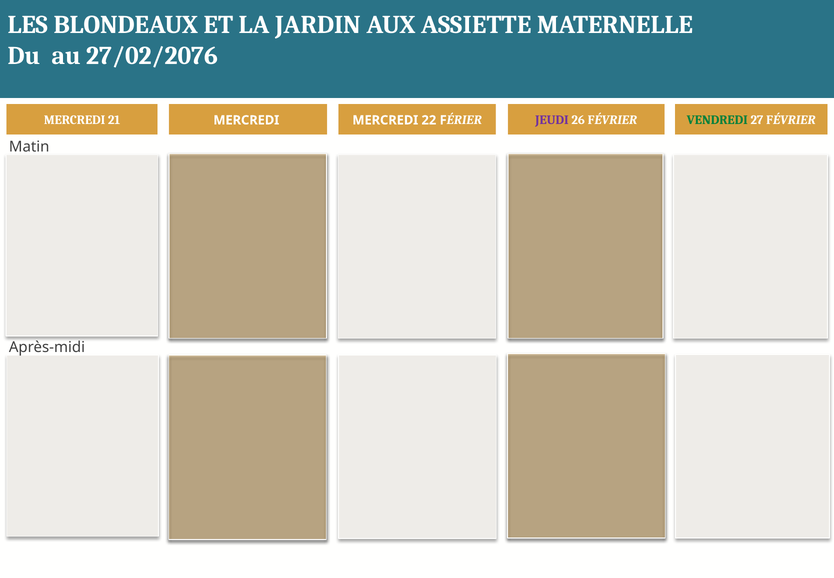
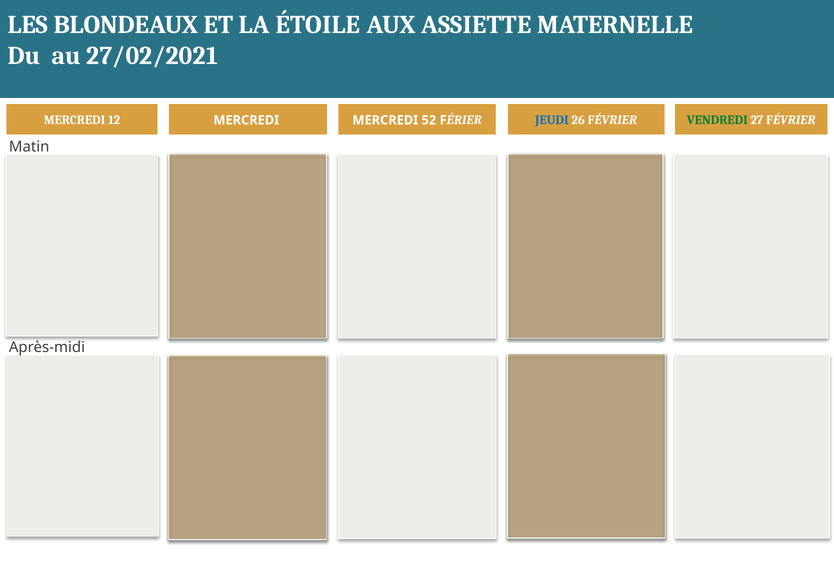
JARDIN: JARDIN -> ÉTOILE
27/02/2076: 27/02/2076 -> 27/02/2021
21: 21 -> 12
22: 22 -> 52
JEUDI colour: purple -> blue
